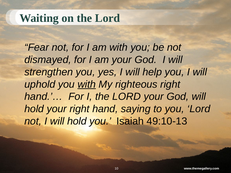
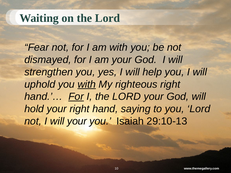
For at (76, 97) underline: none -> present
I will hold: hold -> your
49:10-13: 49:10-13 -> 29:10-13
